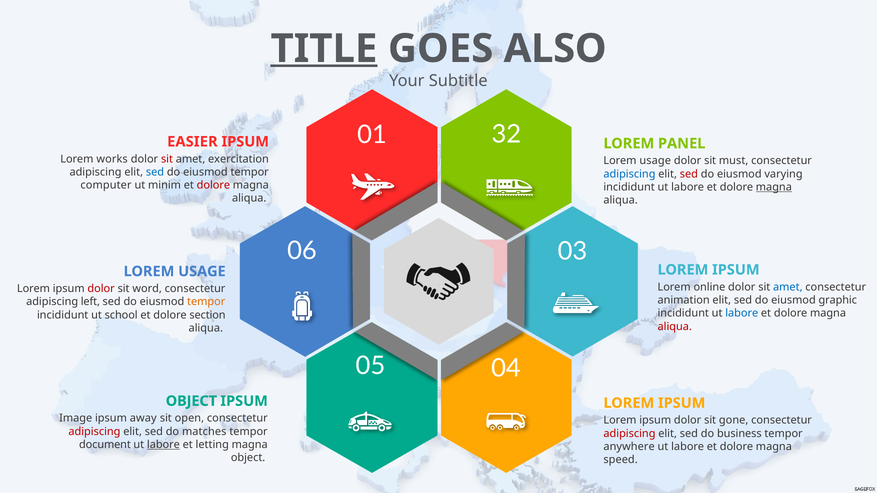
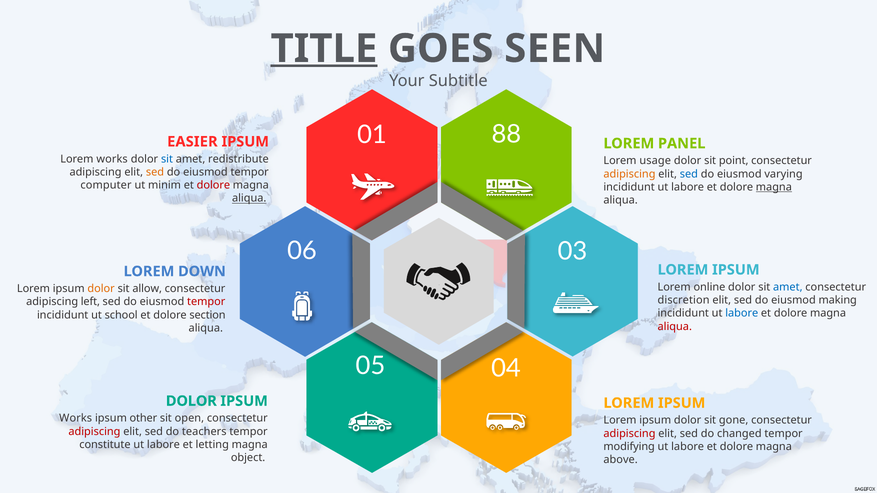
ALSO: ALSO -> SEEN
32: 32 -> 88
sit at (167, 159) colour: red -> blue
exercitation: exercitation -> redistribute
must: must -> point
sed at (155, 172) colour: blue -> orange
adipiscing at (629, 174) colour: blue -> orange
sed at (689, 174) colour: red -> blue
aliqua at (249, 198) underline: none -> present
USAGE at (202, 272): USAGE -> DOWN
dolor at (101, 289) colour: red -> orange
word: word -> allow
animation: animation -> discretion
graphic: graphic -> making
tempor at (206, 302) colour: orange -> red
OBJECT at (191, 401): OBJECT -> DOLOR
Image at (76, 419): Image -> Works
away: away -> other
matches: matches -> teachers
business: business -> changed
document: document -> constitute
labore at (163, 445) underline: present -> none
anywhere: anywhere -> modifying
speed: speed -> above
